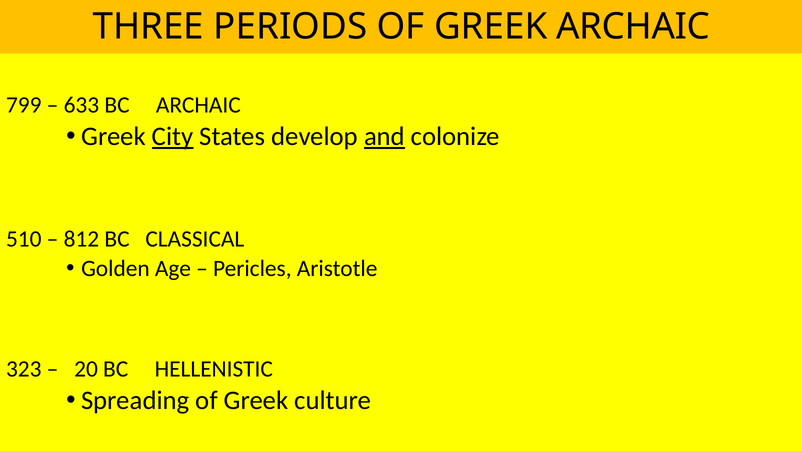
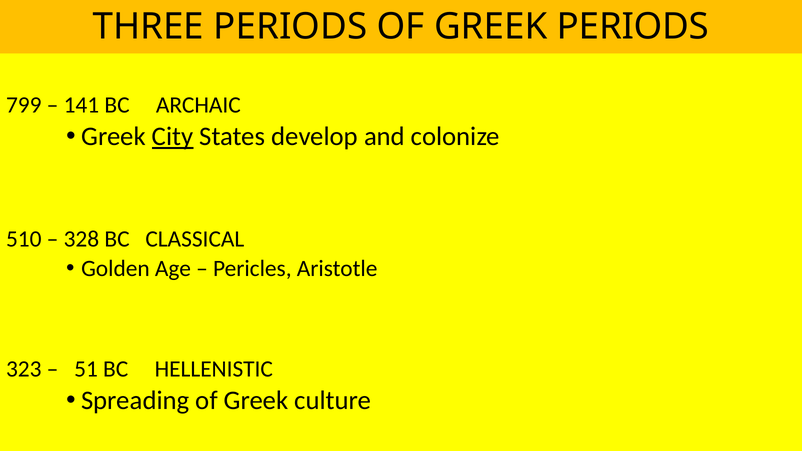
GREEK ARCHAIC: ARCHAIC -> PERIODS
633: 633 -> 141
and underline: present -> none
812: 812 -> 328
20: 20 -> 51
